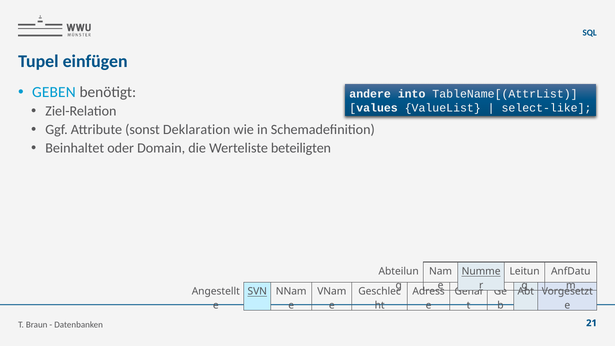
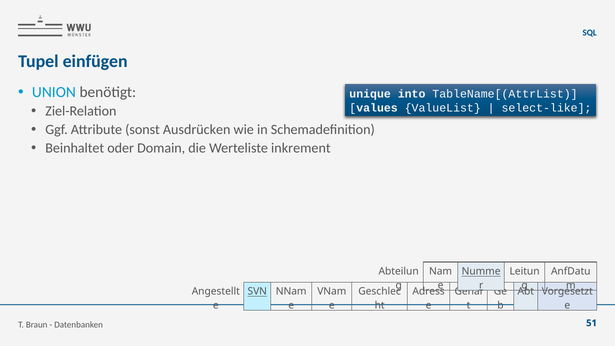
GEBEN: GEBEN -> UNION
andere: andere -> unique
Deklaration: Deklaration -> Ausdrücken
beteiligten: beteiligten -> inkrement
21: 21 -> 51
